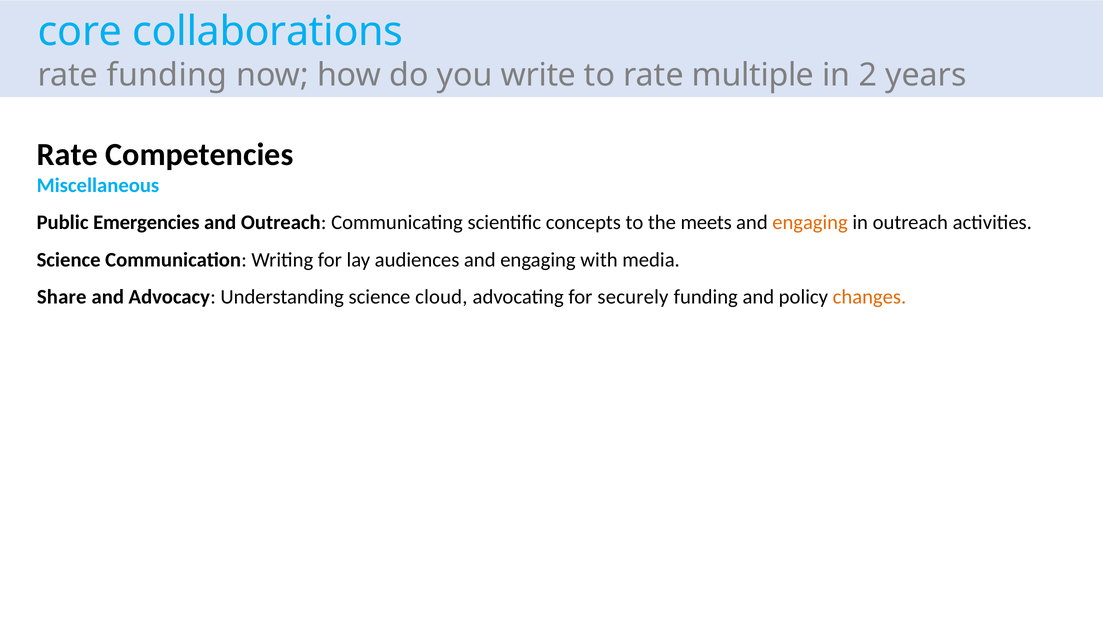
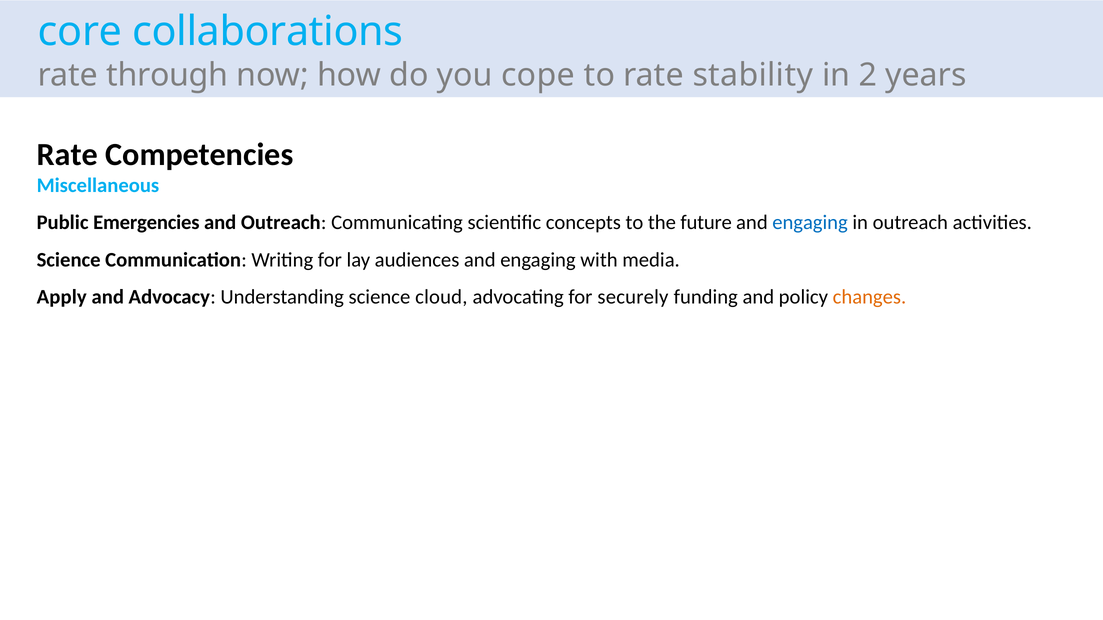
rate funding: funding -> through
write: write -> cope
multiple: multiple -> stability
meets: meets -> future
engaging at (810, 223) colour: orange -> blue
Share: Share -> Apply
